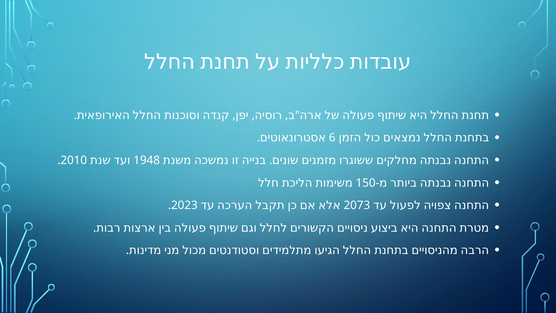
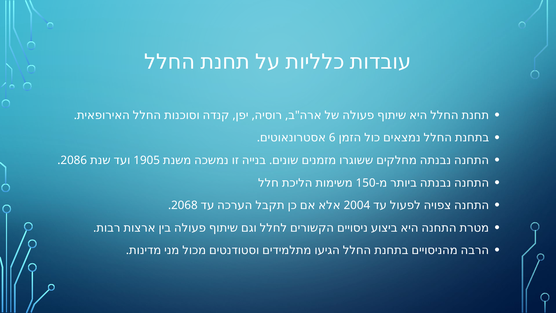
2010: 2010 -> 2086
1948: 1948 -> 1905
2023: 2023 -> 2068
2073: 2073 -> 2004
